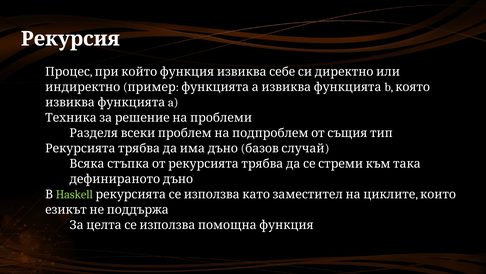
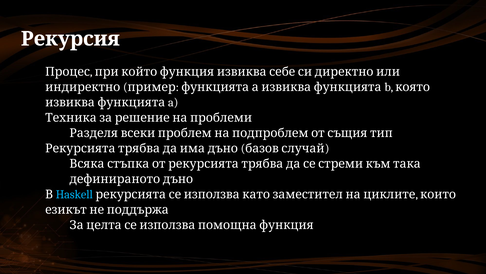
Haskell colour: light green -> light blue
